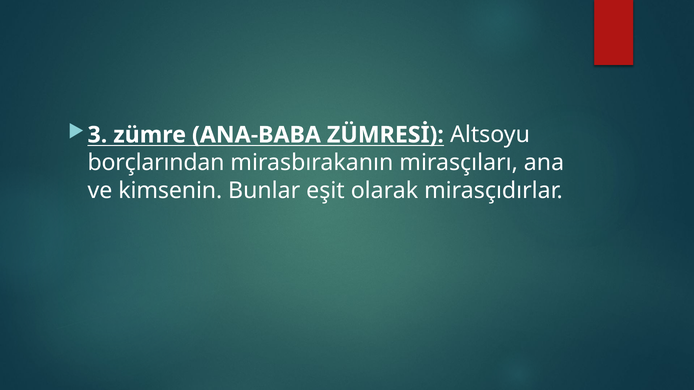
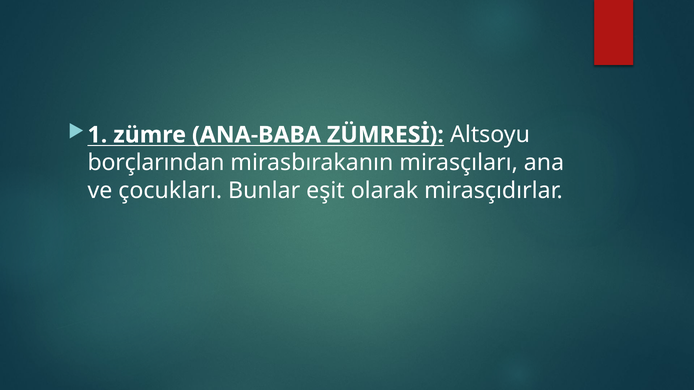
3: 3 -> 1
kimsenin: kimsenin -> çocukları
